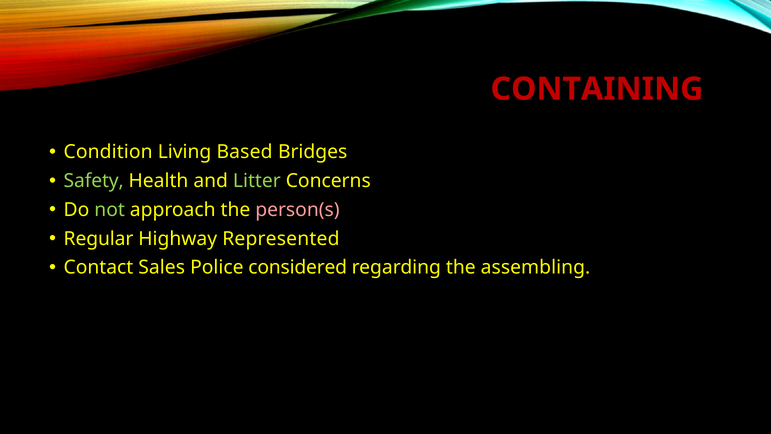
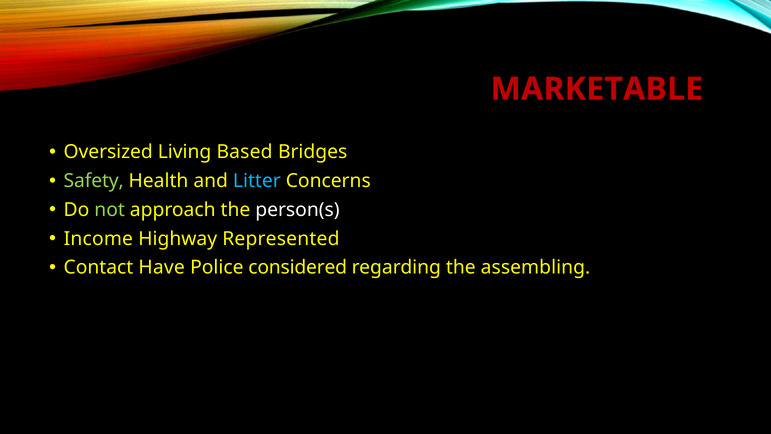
CONTAINING: CONTAINING -> MARKETABLE
Condition: Condition -> Oversized
Litter colour: light green -> light blue
person(s colour: pink -> white
Regular: Regular -> Income
Sales: Sales -> Have
